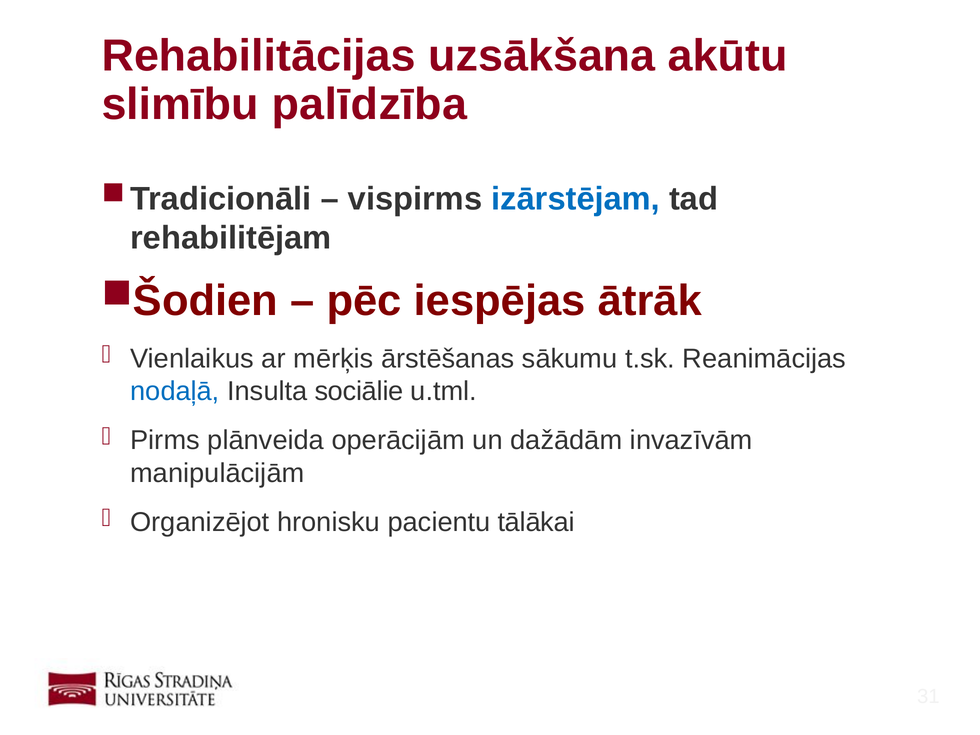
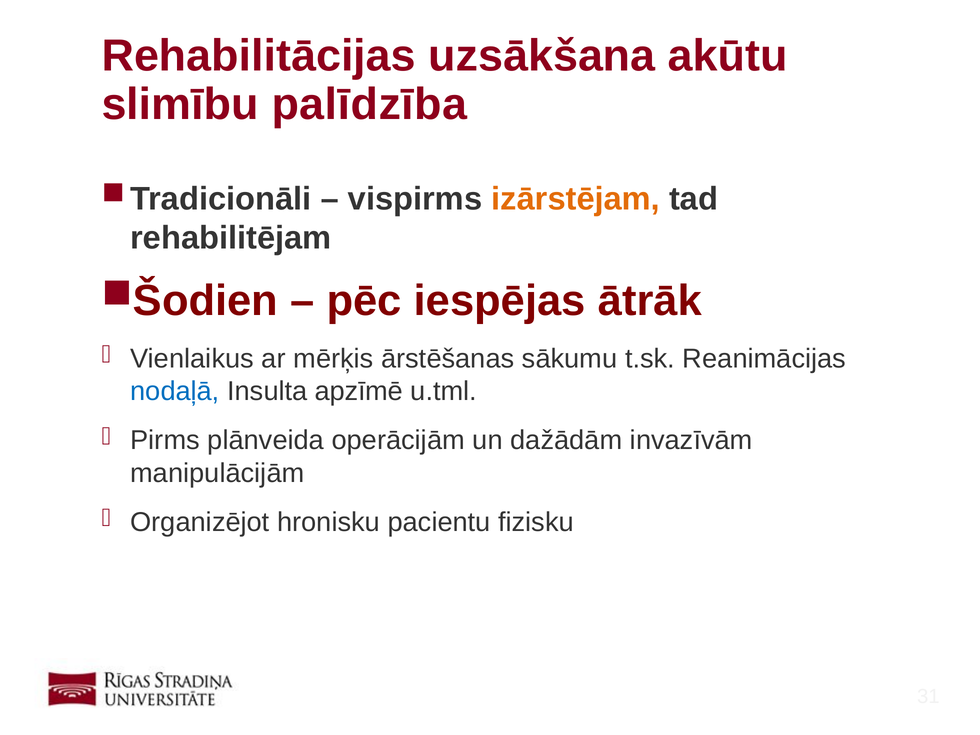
izārstējam colour: blue -> orange
sociālie: sociālie -> apzīmē
tālākai: tālākai -> fizisku
